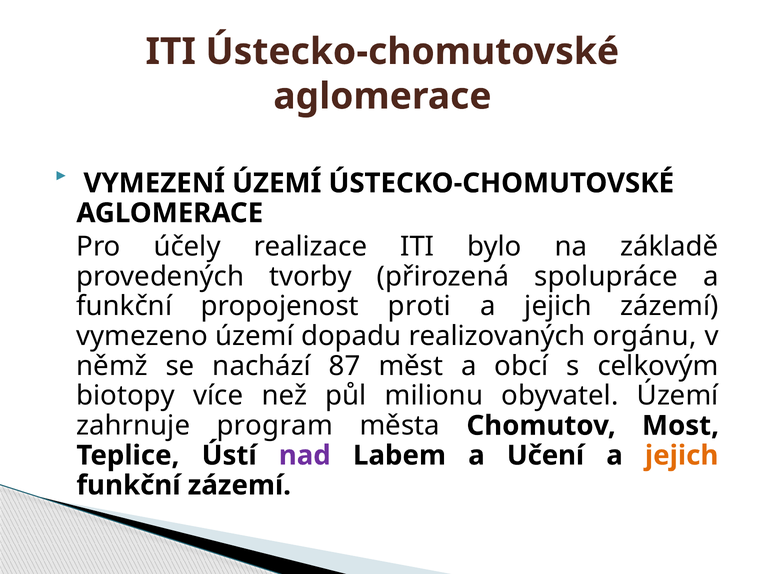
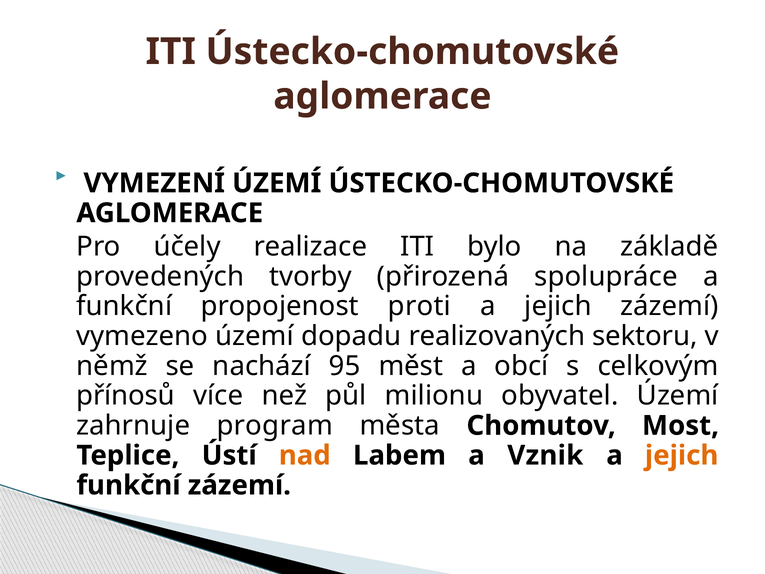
orgánu: orgánu -> sektoru
87: 87 -> 95
biotopy: biotopy -> přínosů
nad colour: purple -> orange
Učení: Učení -> Vznik
